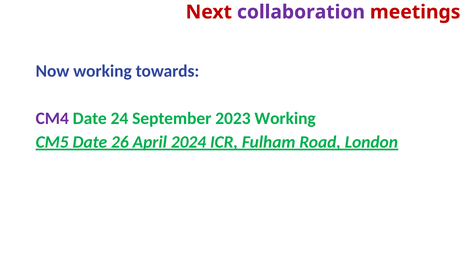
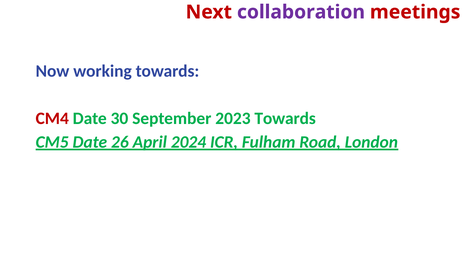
CM4 colour: purple -> red
24: 24 -> 30
2023 Working: Working -> Towards
